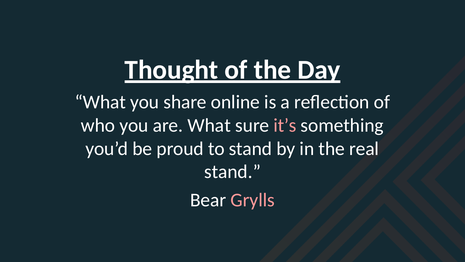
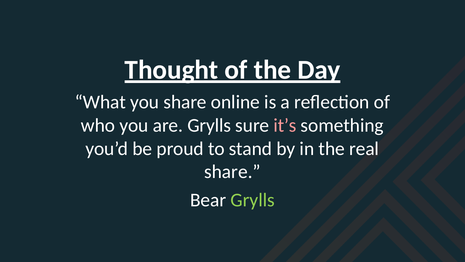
are What: What -> Grylls
stand at (232, 172): stand -> share
Grylls at (253, 200) colour: pink -> light green
